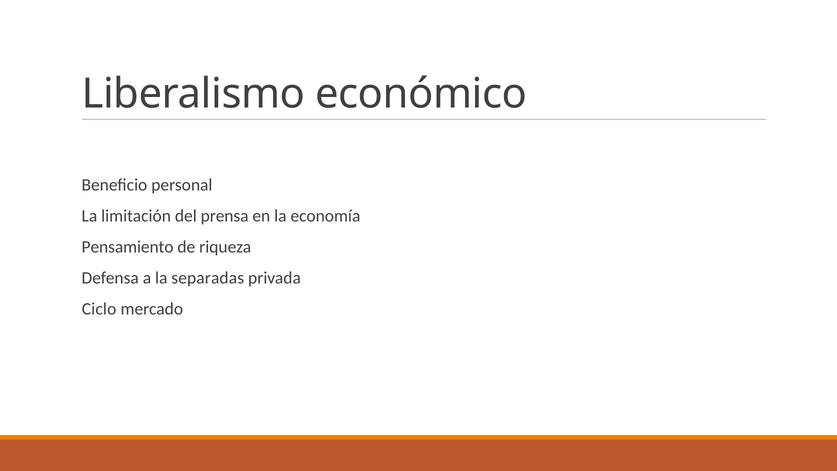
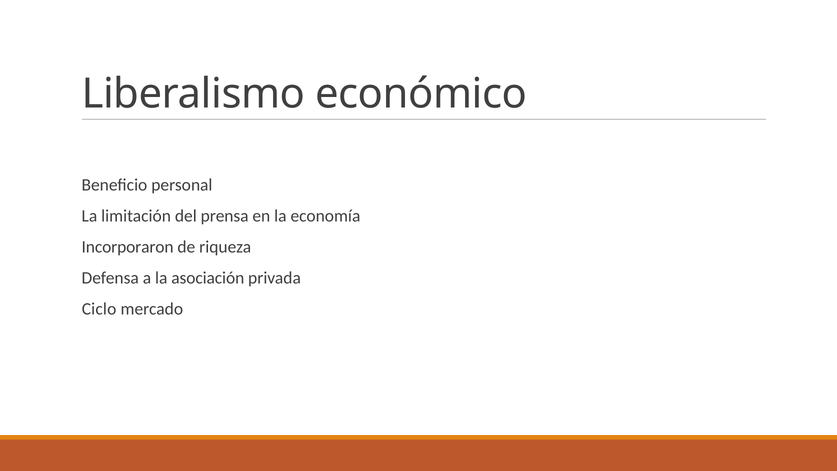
Pensamiento: Pensamiento -> Incorporaron
separadas: separadas -> asociación
